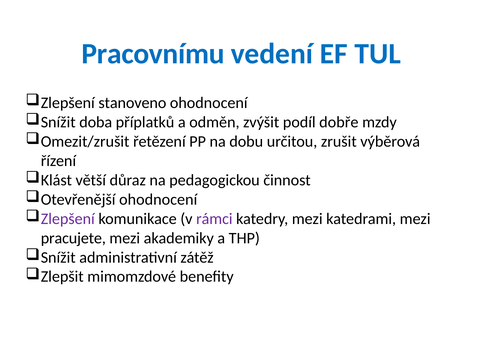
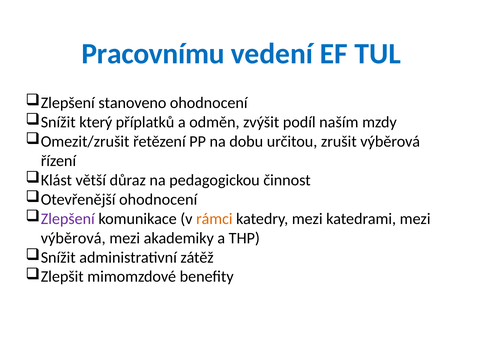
doba: doba -> který
dobře: dobře -> naším
rámci colour: purple -> orange
pracujete at (73, 238): pracujete -> výběrová
